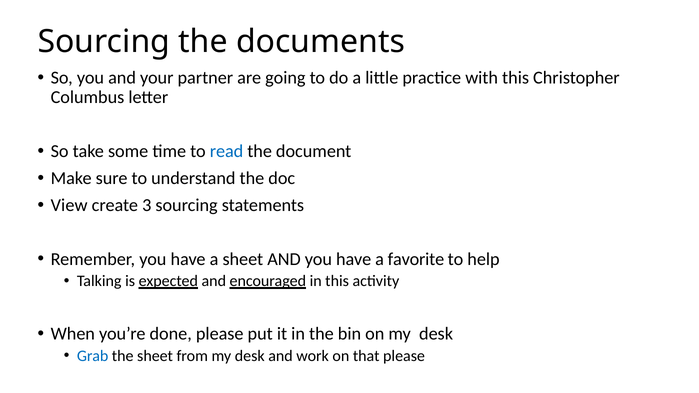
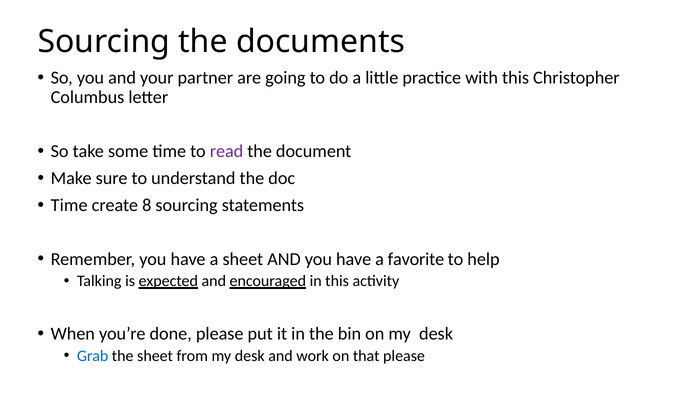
read colour: blue -> purple
View at (69, 205): View -> Time
3: 3 -> 8
